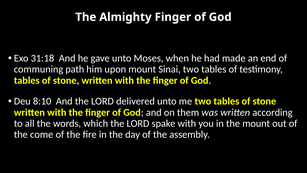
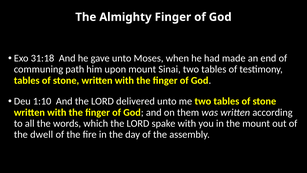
8:10: 8:10 -> 1:10
come: come -> dwell
